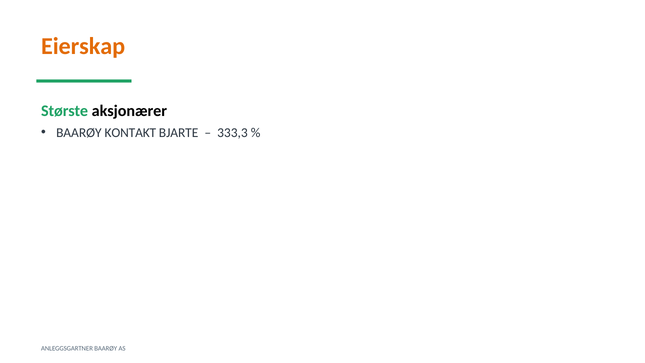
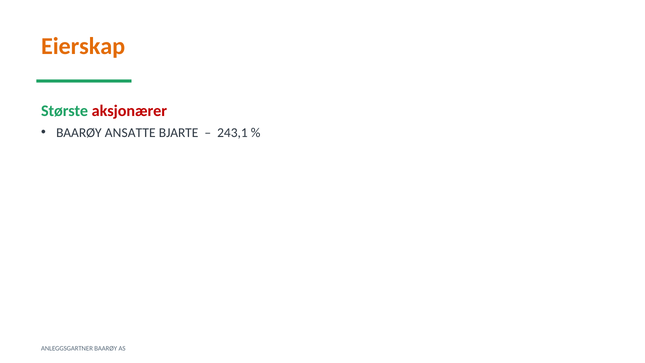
aksjonærer colour: black -> red
KONTAKT: KONTAKT -> ANSATTE
333,3: 333,3 -> 243,1
